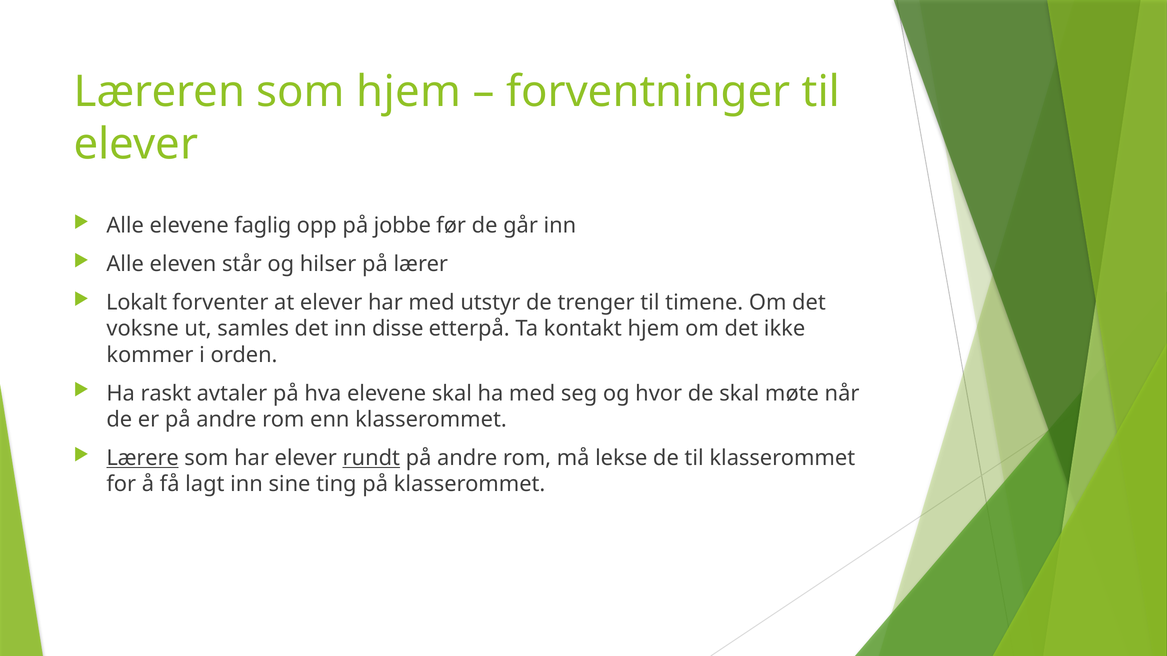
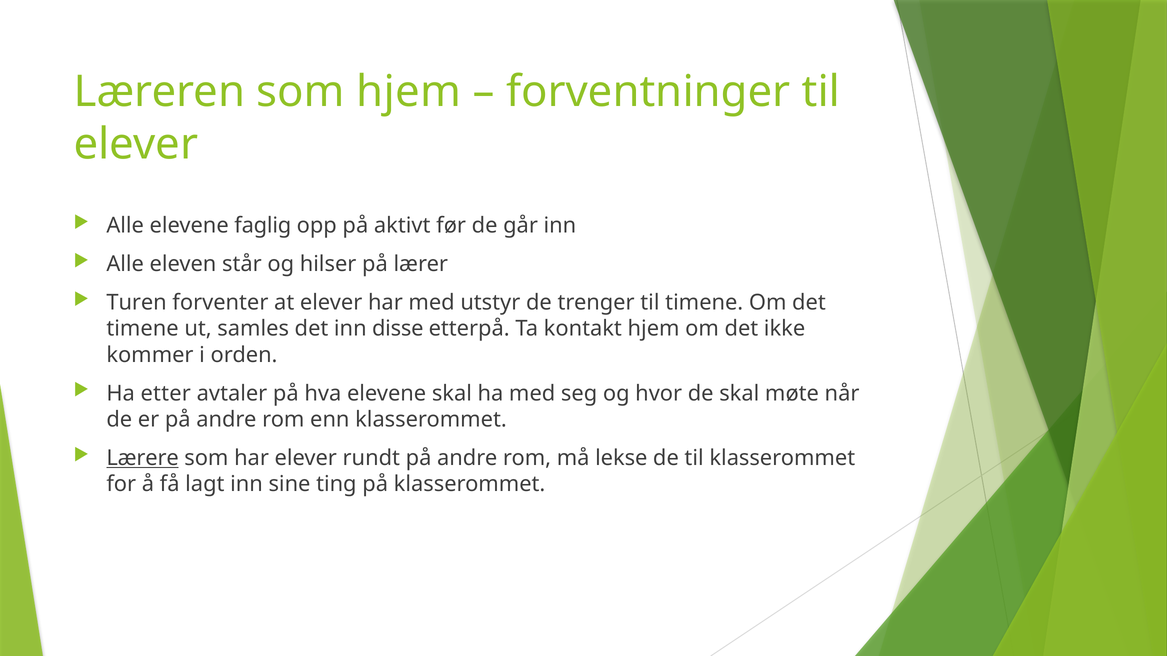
jobbe: jobbe -> aktivt
Lokalt: Lokalt -> Turen
voksne at (143, 329): voksne -> timene
raskt: raskt -> etter
rundt underline: present -> none
